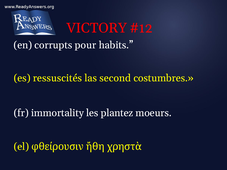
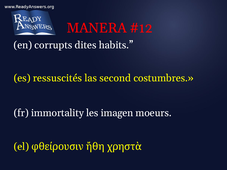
VICTORY: VICTORY -> MANERA
pour: pour -> dites
plantez: plantez -> imagen
